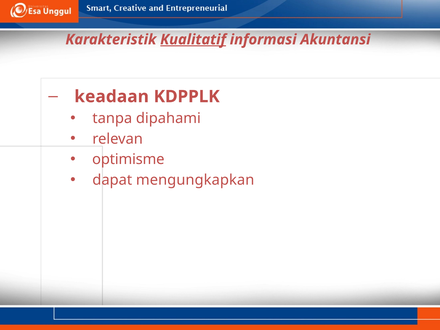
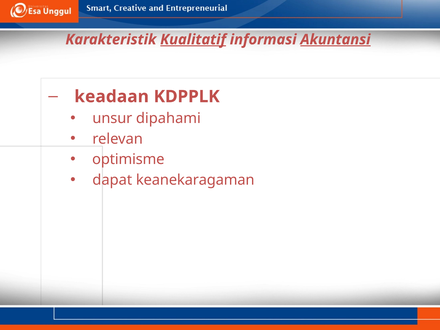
Akuntansi underline: none -> present
tanpa: tanpa -> unsur
mengungkapkan: mengungkapkan -> keanekaragaman
